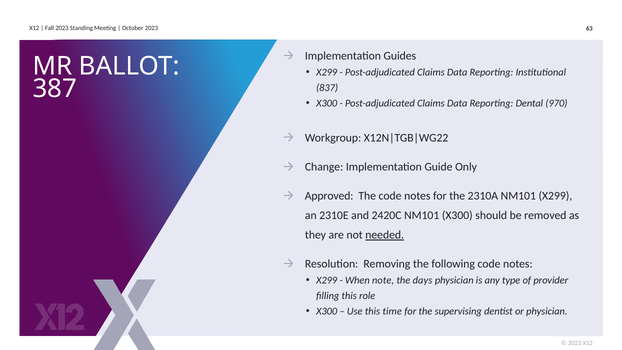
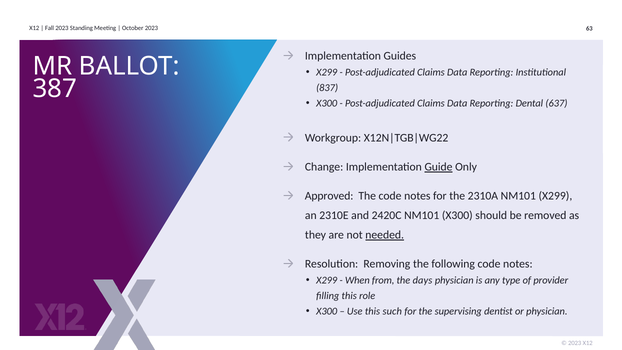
970: 970 -> 637
Guide underline: none -> present
note: note -> from
time: time -> such
